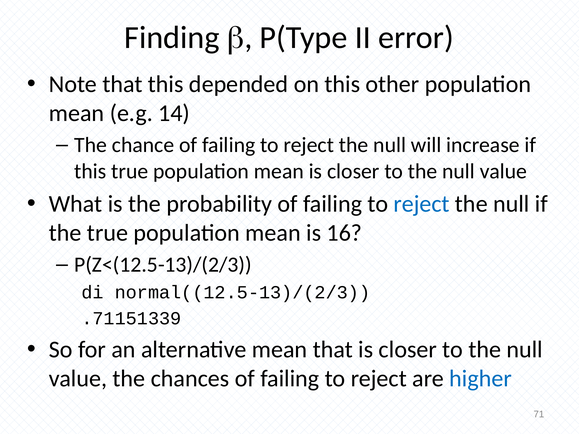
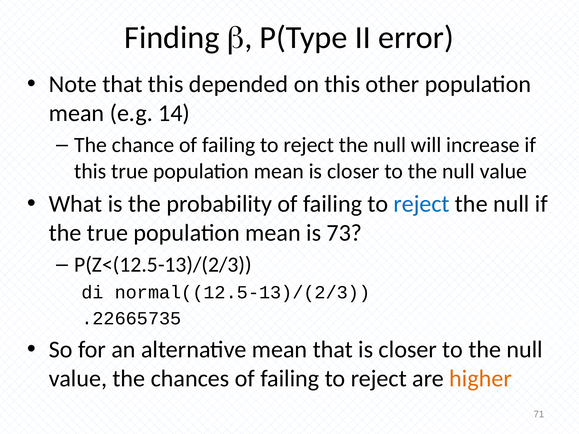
16: 16 -> 73
.71151339: .71151339 -> .22665735
higher colour: blue -> orange
